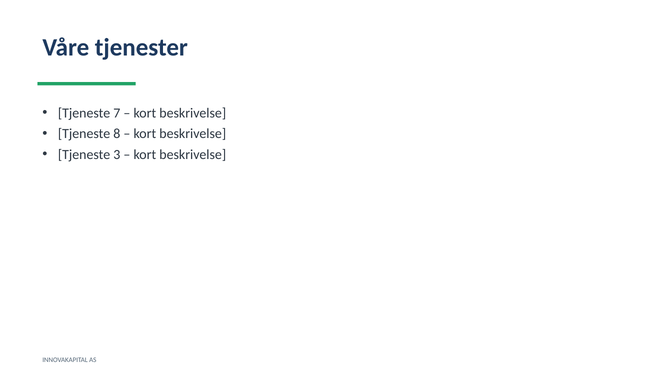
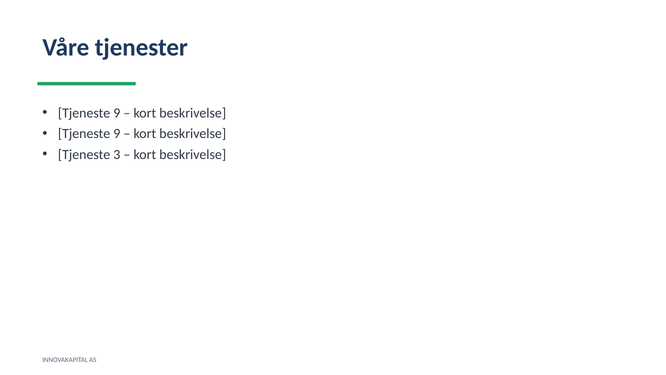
7 at (117, 113): 7 -> 9
8 at (117, 134): 8 -> 9
